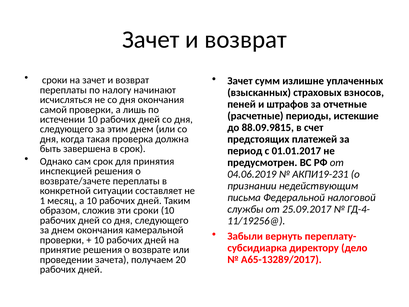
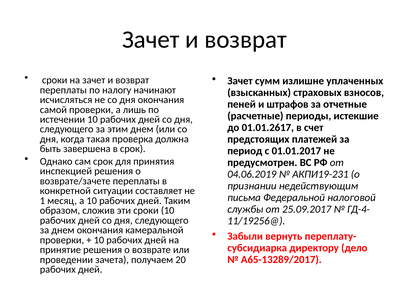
88.09.9815: 88.09.9815 -> 01.01.2617
